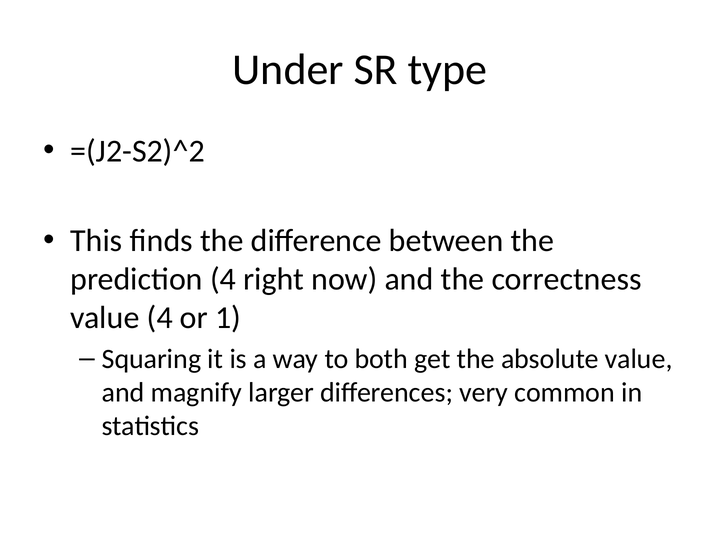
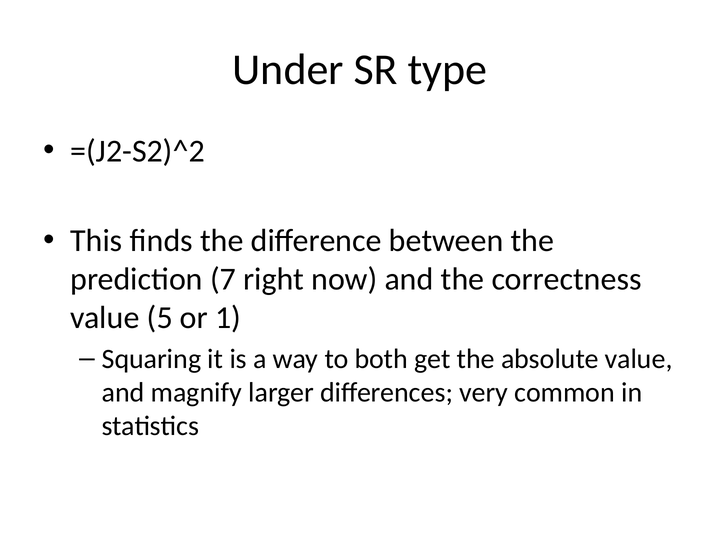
prediction 4: 4 -> 7
value 4: 4 -> 5
